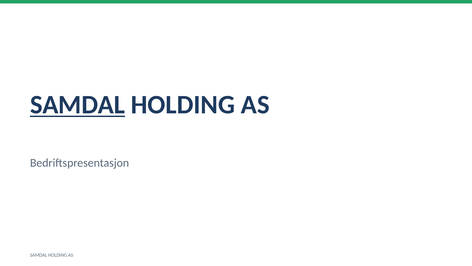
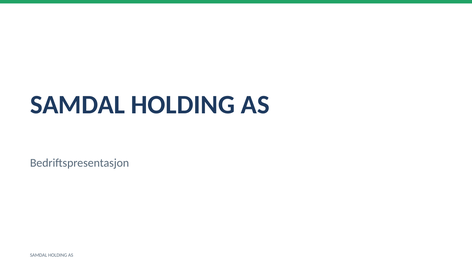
SAMDAL at (78, 105) underline: present -> none
